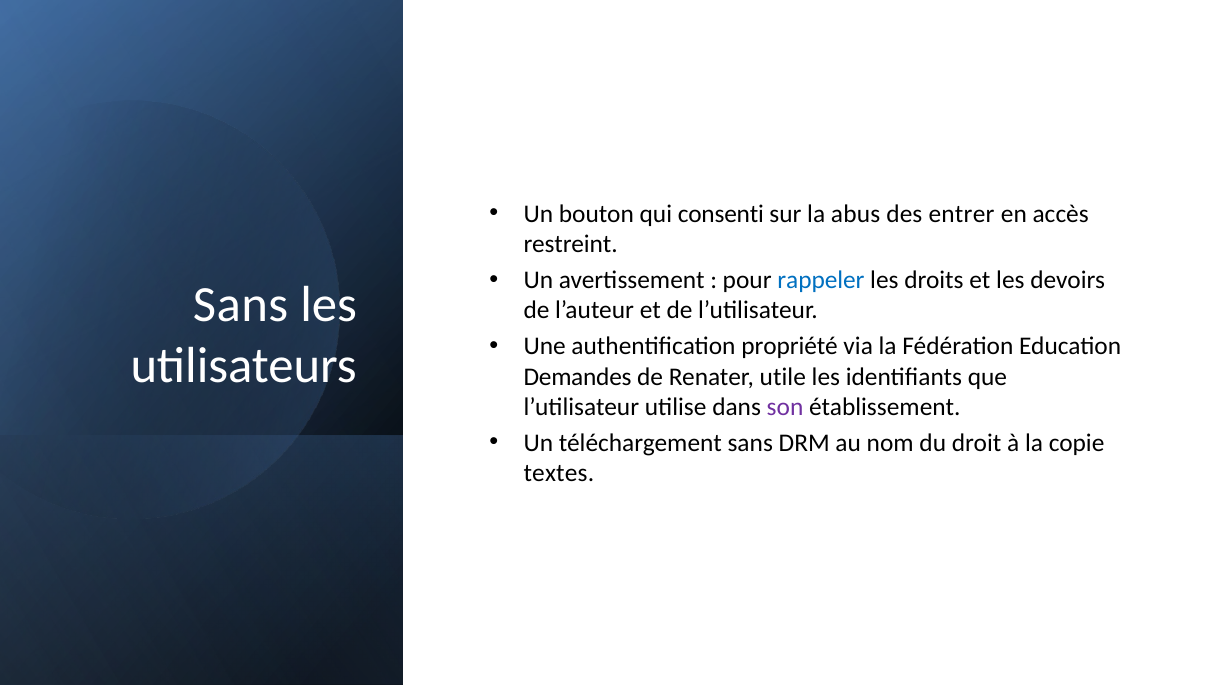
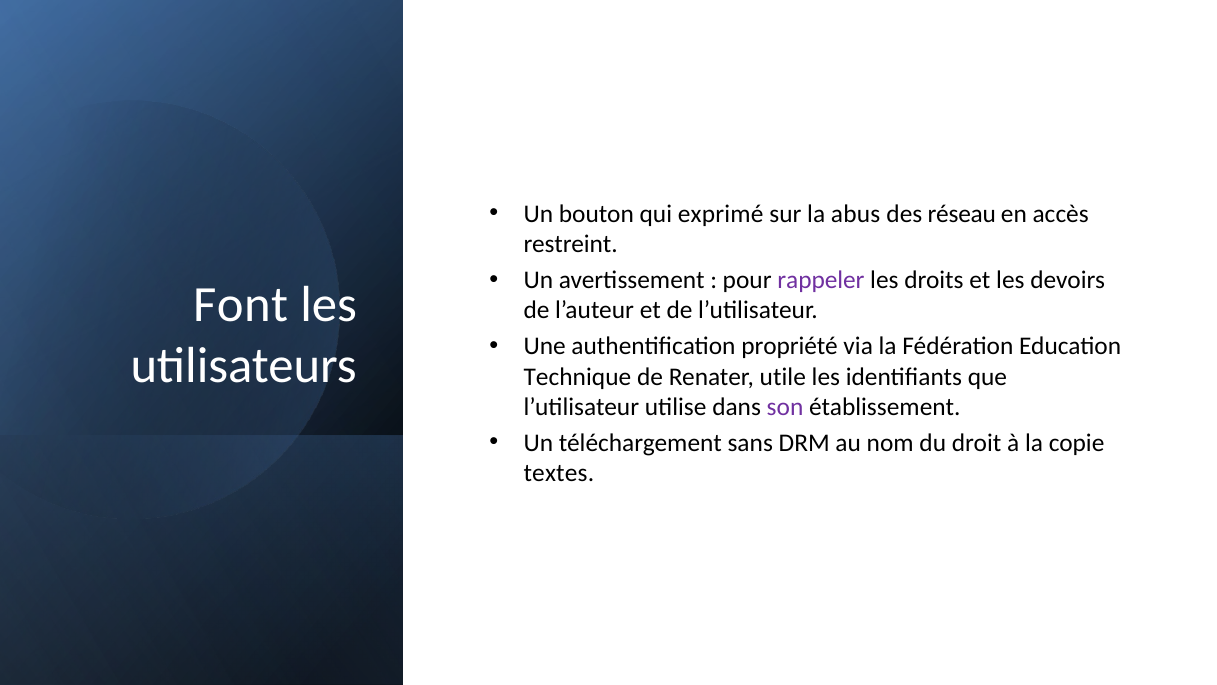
consenti: consenti -> exprimé
entrer: entrer -> réseau
rappeler colour: blue -> purple
Sans at (241, 304): Sans -> Font
Demandes: Demandes -> Technique
